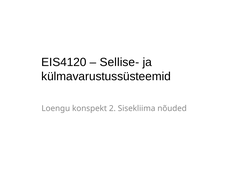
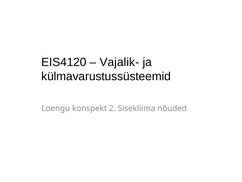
Sellise-: Sellise- -> Vajalik-
